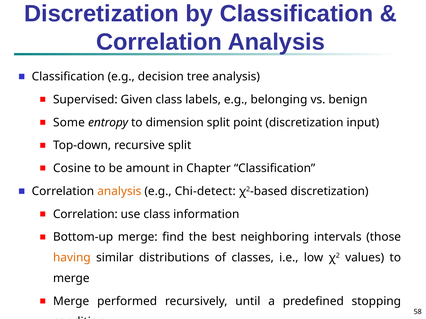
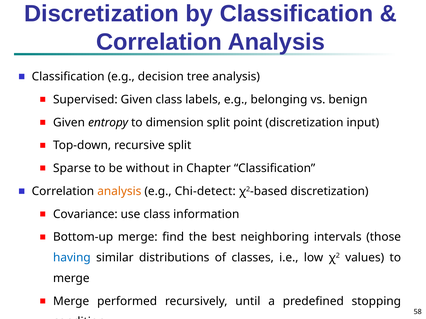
Some at (69, 123): Some -> Given
Cosine: Cosine -> Sparse
amount: amount -> without
Correlation at (85, 214): Correlation -> Covariance
having colour: orange -> blue
